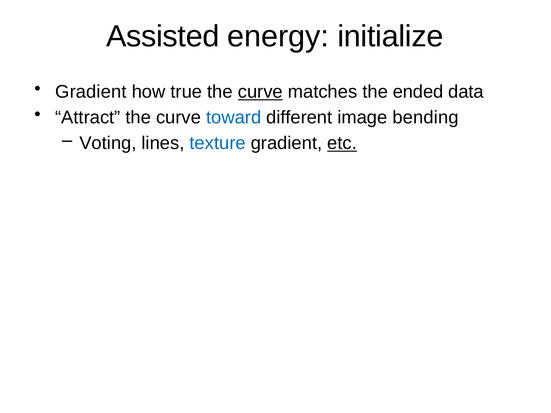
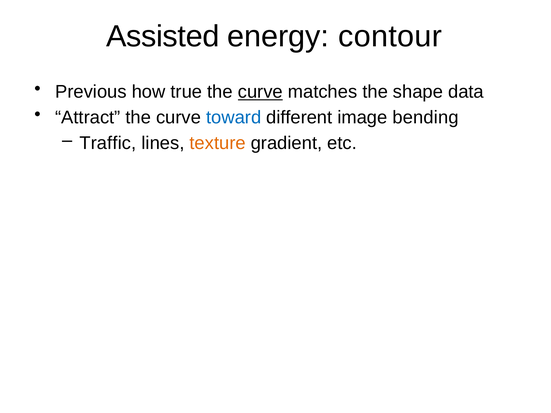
initialize: initialize -> contour
Gradient at (91, 92): Gradient -> Previous
ended: ended -> shape
Voting: Voting -> Traffic
texture colour: blue -> orange
etc underline: present -> none
